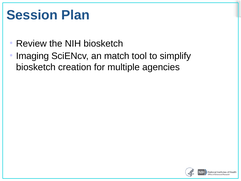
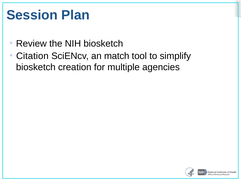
Imaging: Imaging -> Citation
